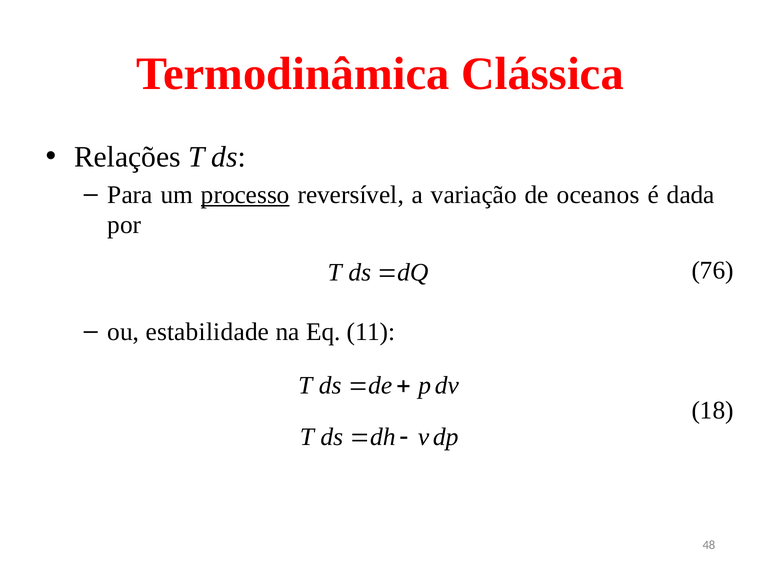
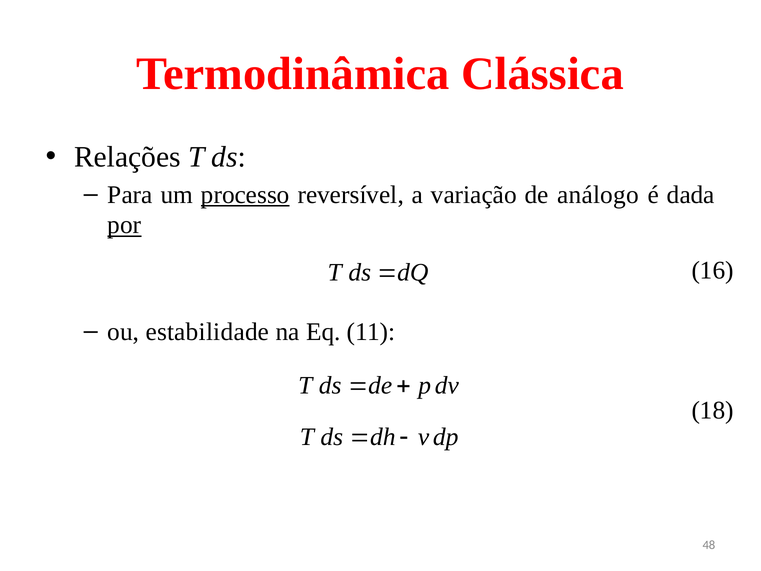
oceanos: oceanos -> análogo
por underline: none -> present
76: 76 -> 16
